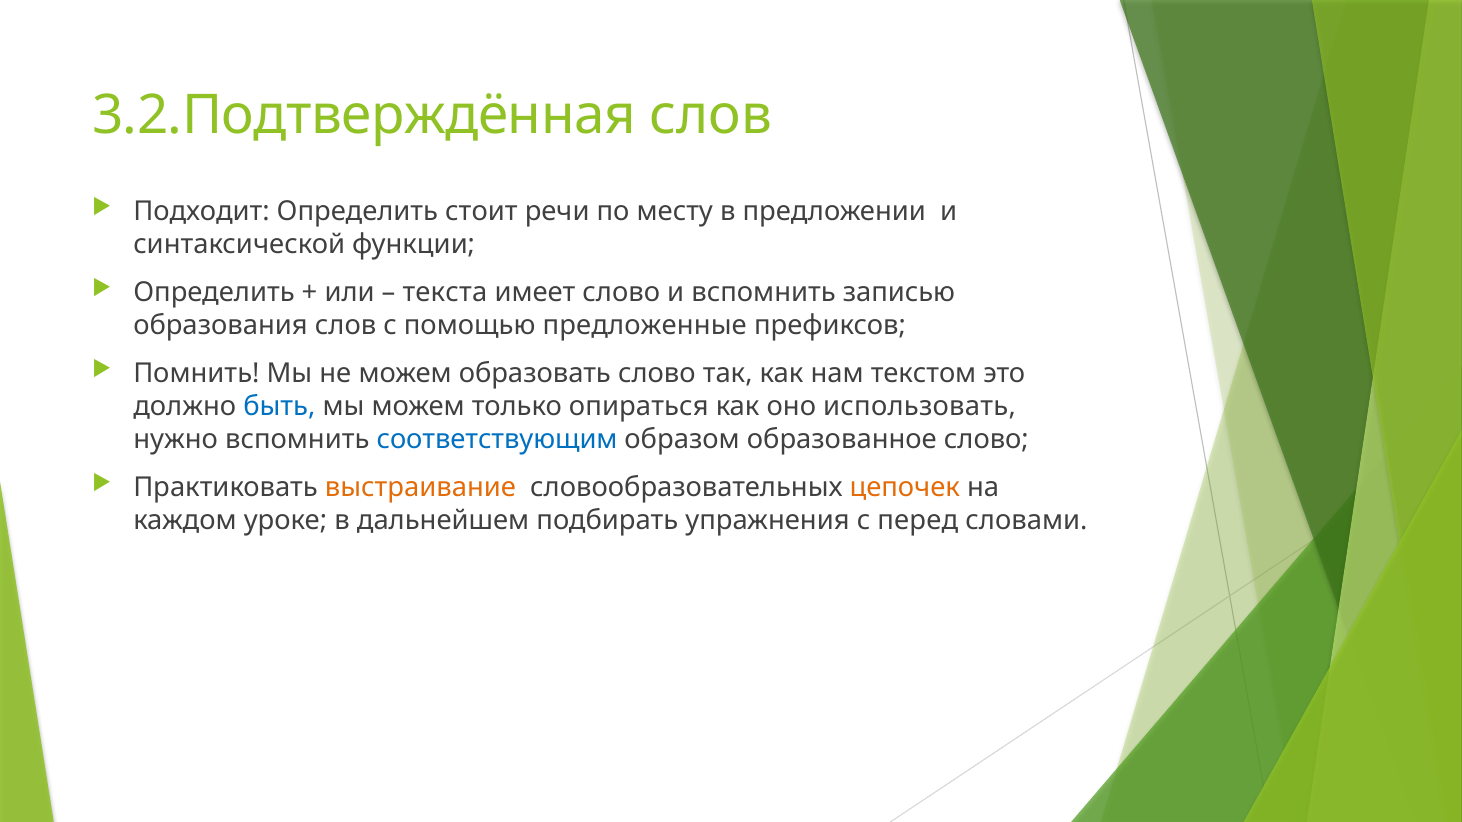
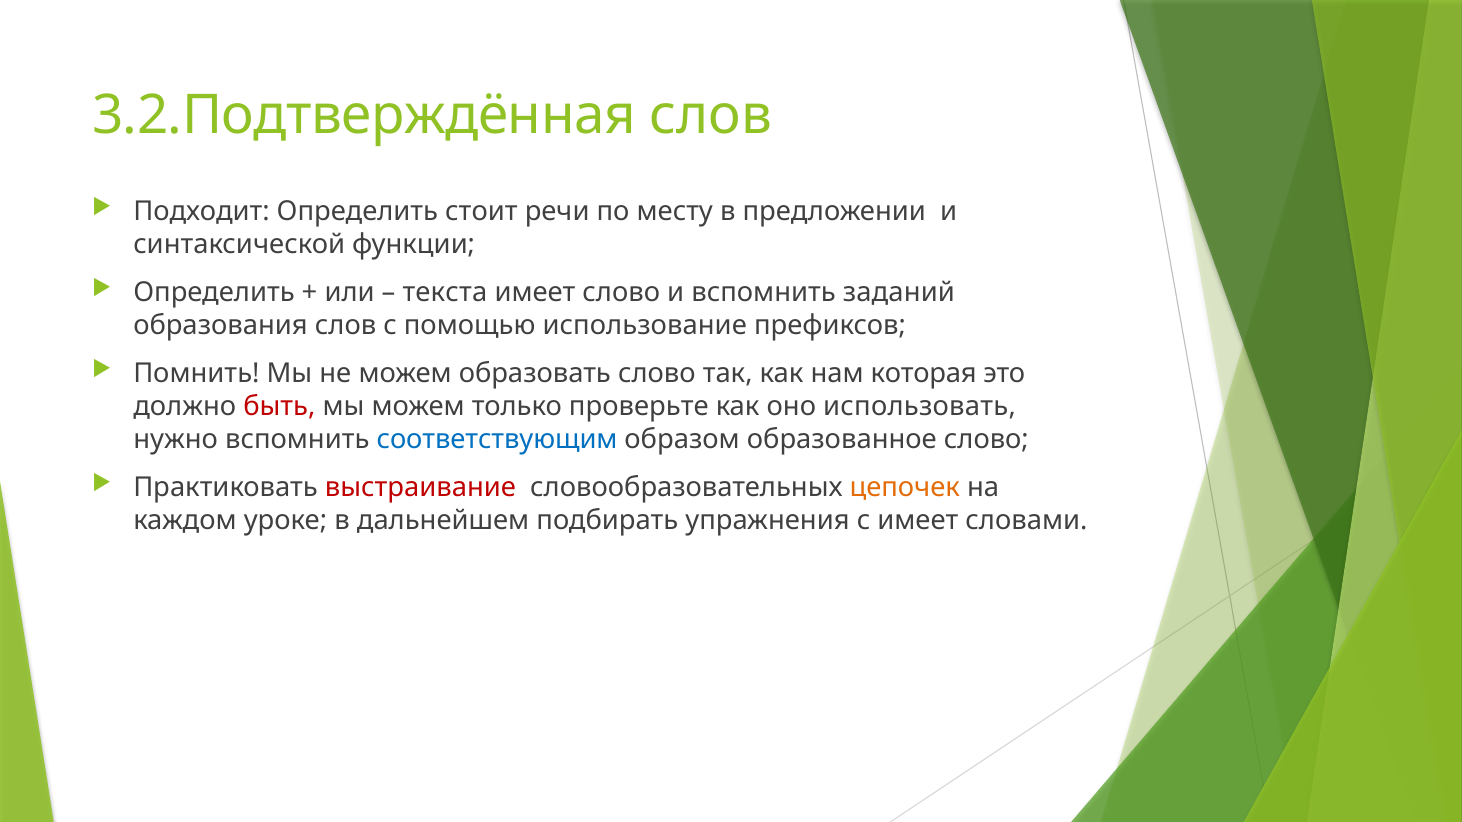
записью: записью -> заданий
предложенные: предложенные -> использование
текстом: текстом -> которая
быть colour: blue -> red
опираться: опираться -> проверьте
выстраивание colour: orange -> red
с перед: перед -> имеет
